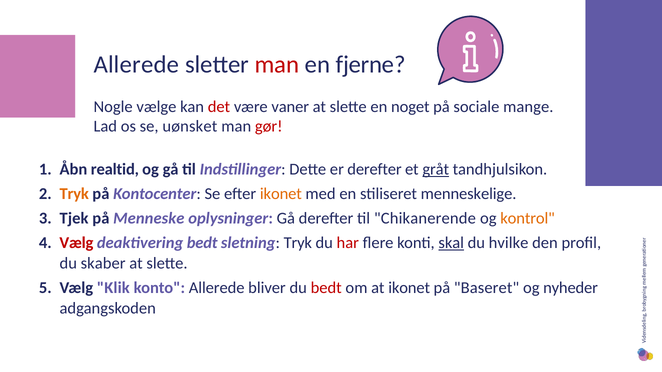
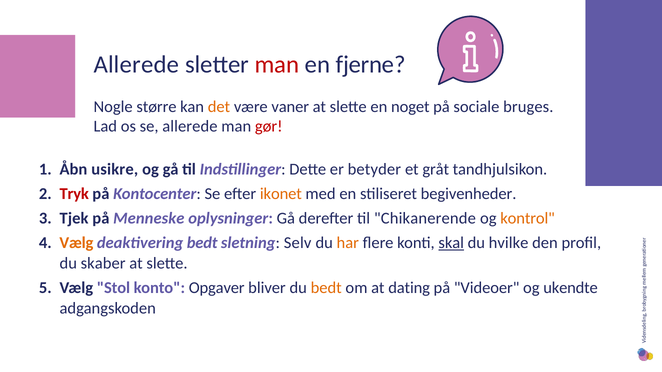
vælge: vælge -> større
det colour: red -> orange
mange: mange -> bruges
se uønsket: uønsket -> allerede
realtid: realtid -> usikre
er derefter: derefter -> betyder
gråt underline: present -> none
Tryk at (74, 194) colour: orange -> red
menneskelige: menneskelige -> begivenheder
Vælg at (76, 243) colour: red -> orange
sletning Tryk: Tryk -> Selv
har colour: red -> orange
Klik: Klik -> Stol
konto Allerede: Allerede -> Opgaver
bedt at (326, 288) colour: red -> orange
at ikonet: ikonet -> dating
Baseret: Baseret -> Videoer
nyheder: nyheder -> ukendte
